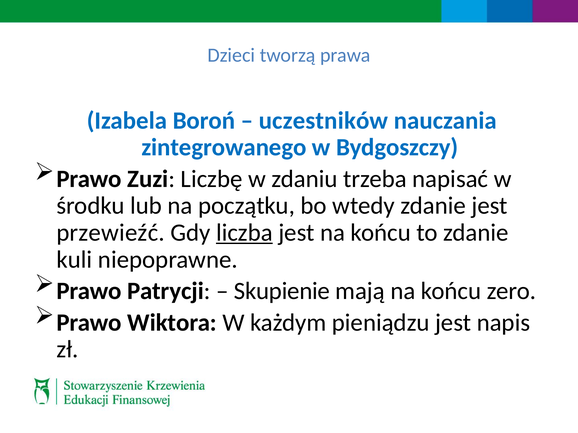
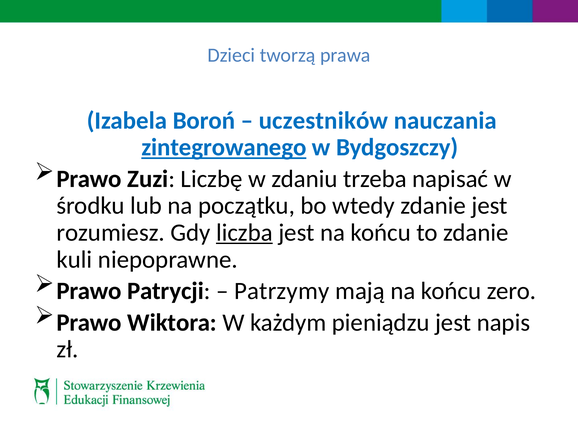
zintegrowanego underline: none -> present
przewieźć: przewieźć -> rozumiesz
Skupienie: Skupienie -> Patrzymy
